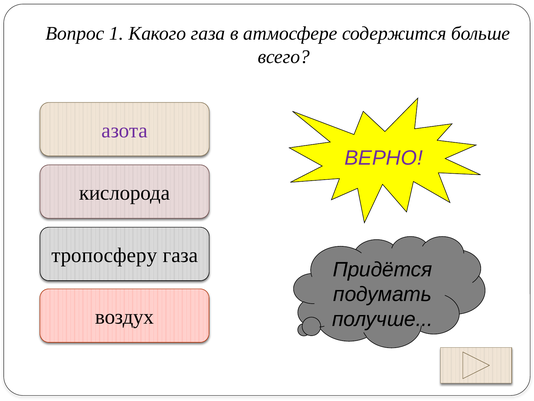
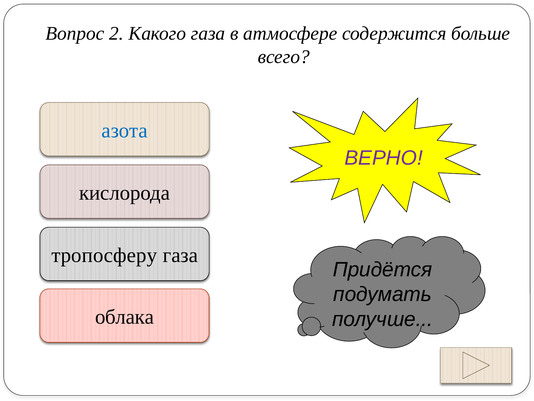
1: 1 -> 2
азота colour: purple -> blue
воздух: воздух -> облака
